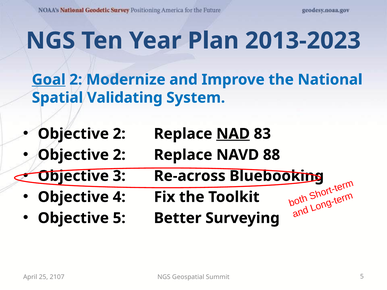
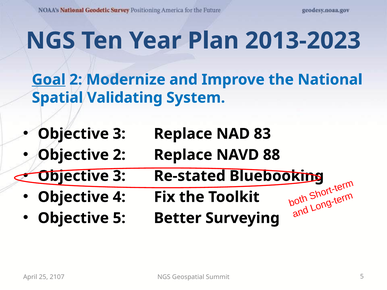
2 at (119, 134): 2 -> 3
NAD underline: present -> none
Re-across: Re-across -> Re-stated
